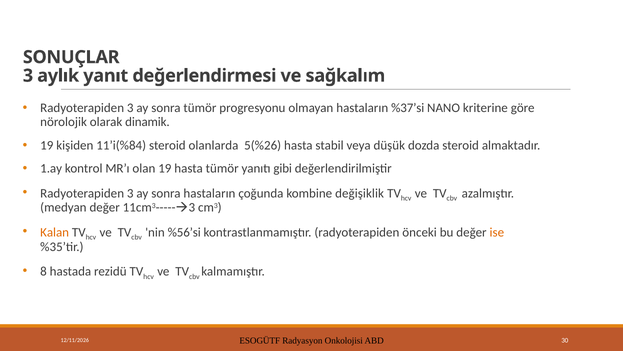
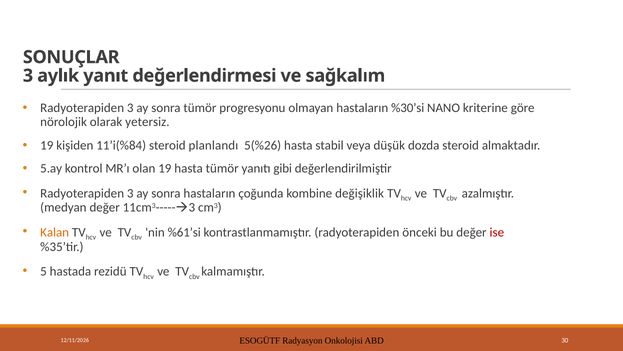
%37’si: %37’si -> %30’si
dinamik: dinamik -> yetersiz
olanlarda: olanlarda -> planlandı
1.ay: 1.ay -> 5.ay
%56’si: %56’si -> %61’si
ise colour: orange -> red
8: 8 -> 5
